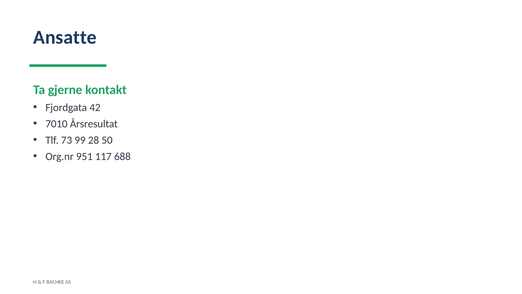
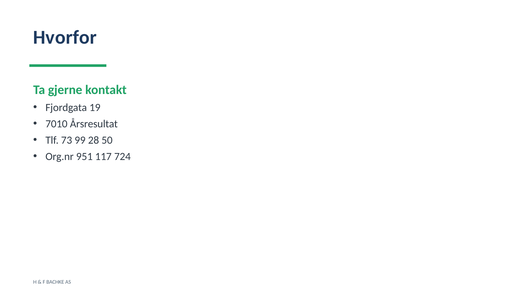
Ansatte: Ansatte -> Hvorfor
42: 42 -> 19
688: 688 -> 724
